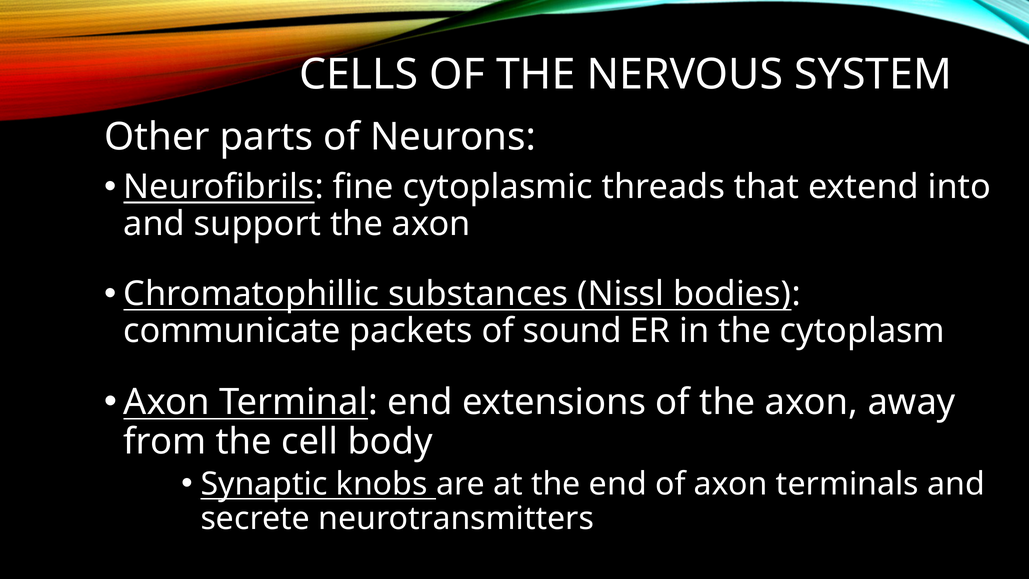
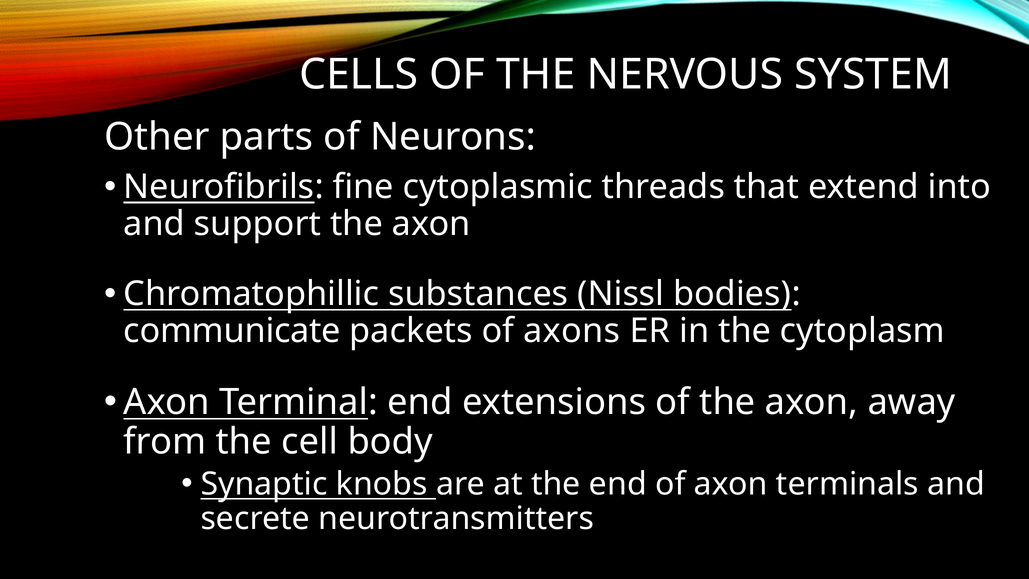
sound: sound -> axons
